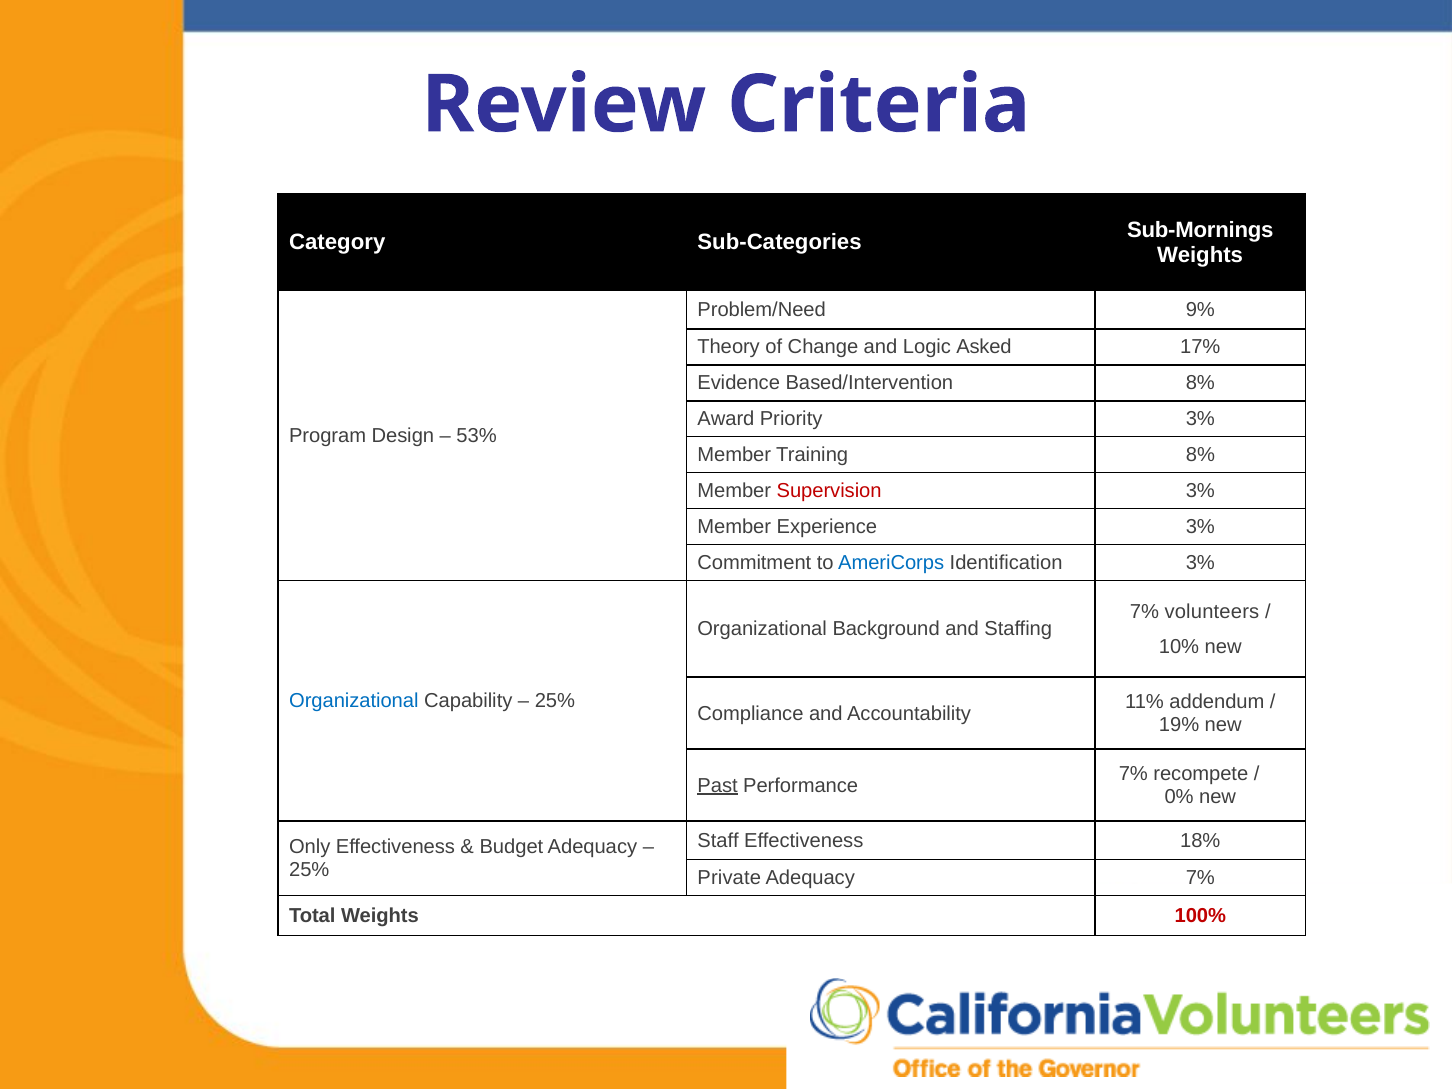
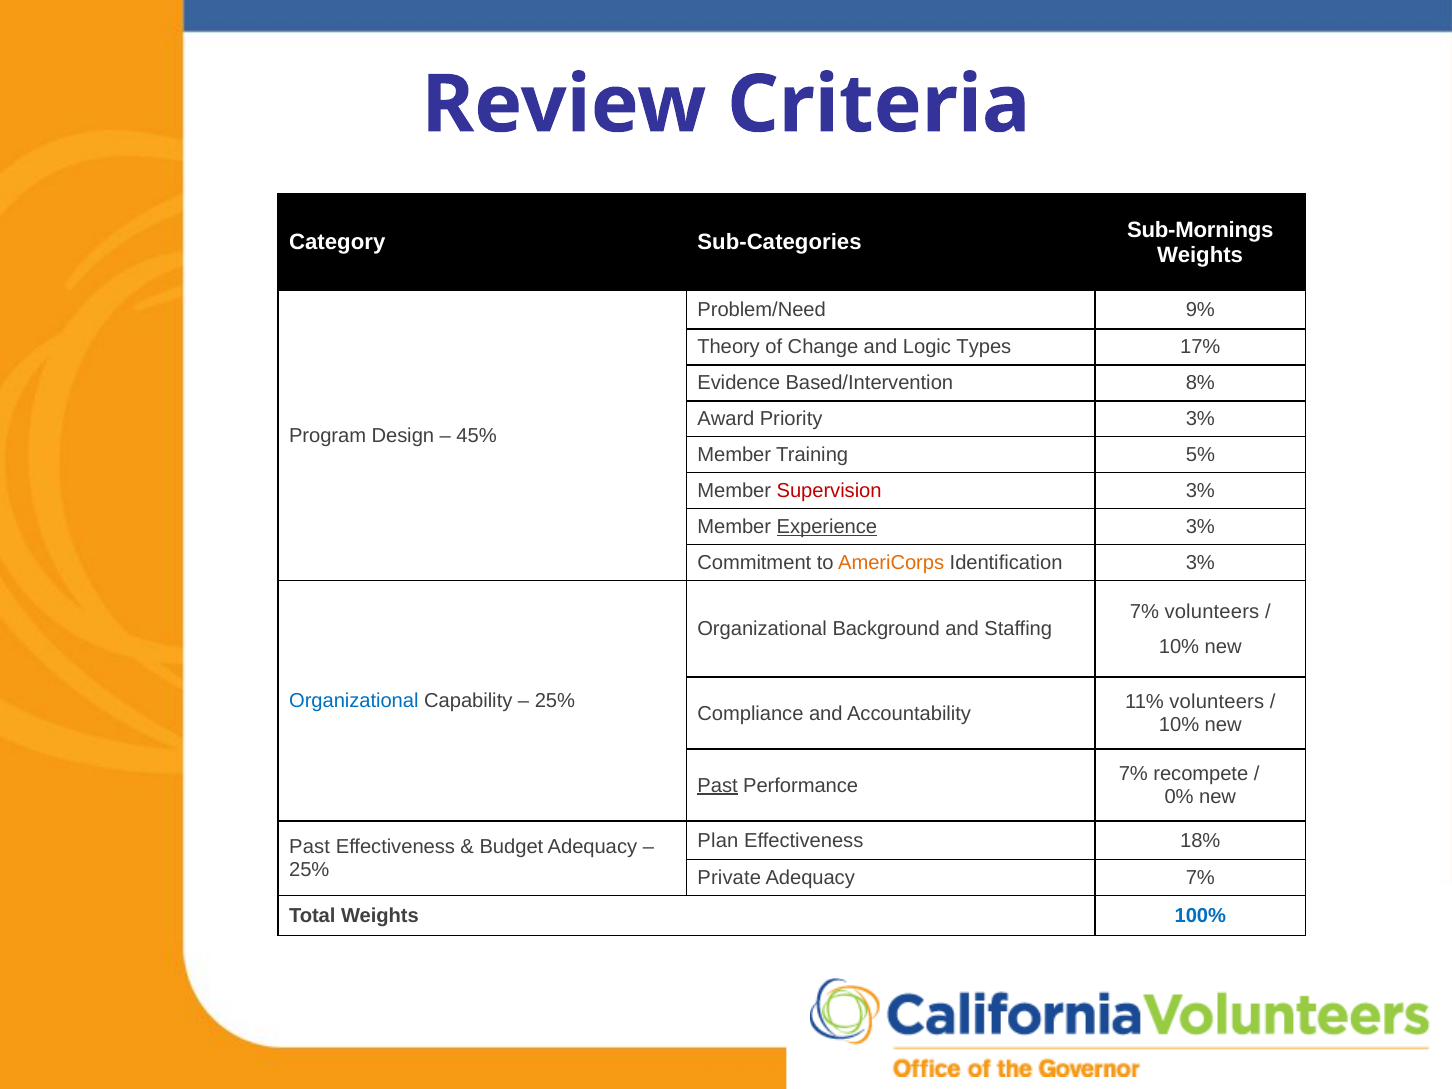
Asked: Asked -> Types
53%: 53% -> 45%
Training 8%: 8% -> 5%
Experience underline: none -> present
AmeriCorps colour: blue -> orange
11% addendum: addendum -> volunteers
19% at (1179, 725): 19% -> 10%
Staff: Staff -> Plan
Only at (310, 847): Only -> Past
100% colour: red -> blue
